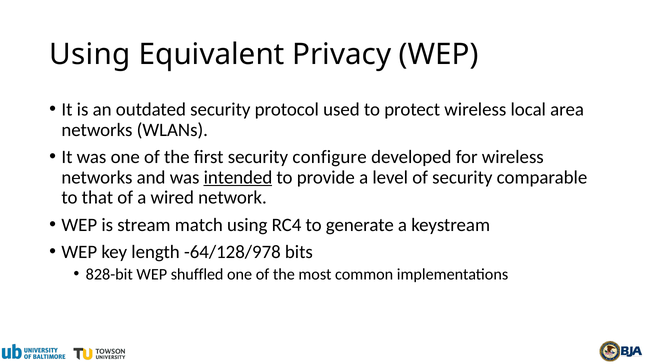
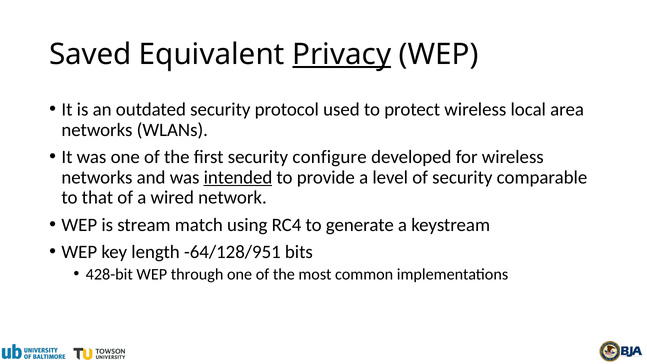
Using at (90, 54): Using -> Saved
Privacy underline: none -> present
-64/128/978: -64/128/978 -> -64/128/951
828-bit: 828-bit -> 428-bit
shuffled: shuffled -> through
